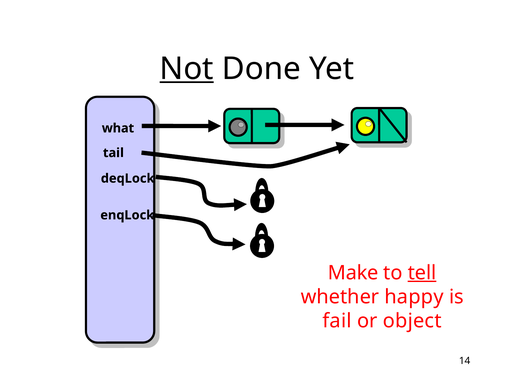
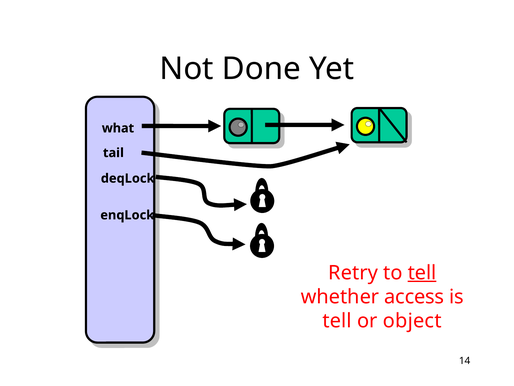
Not underline: present -> none
Make: Make -> Retry
happy: happy -> access
fail at (337, 320): fail -> tell
